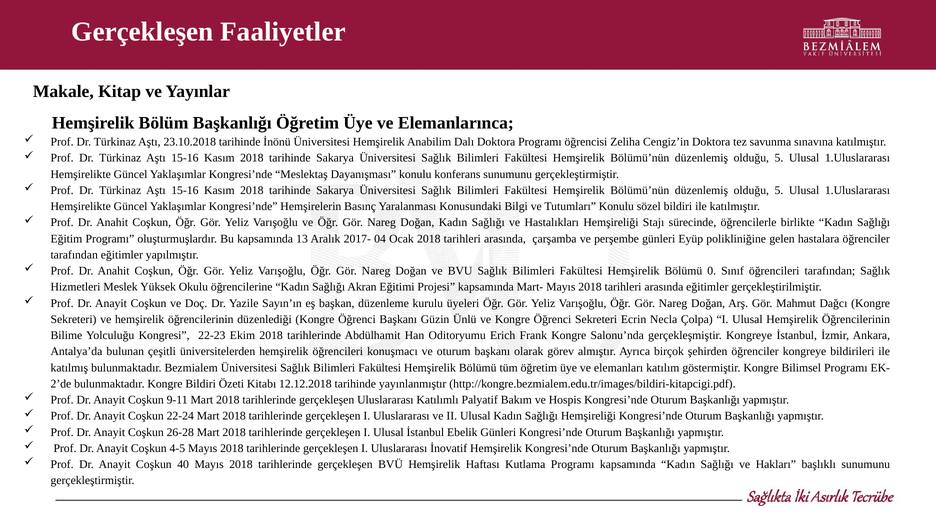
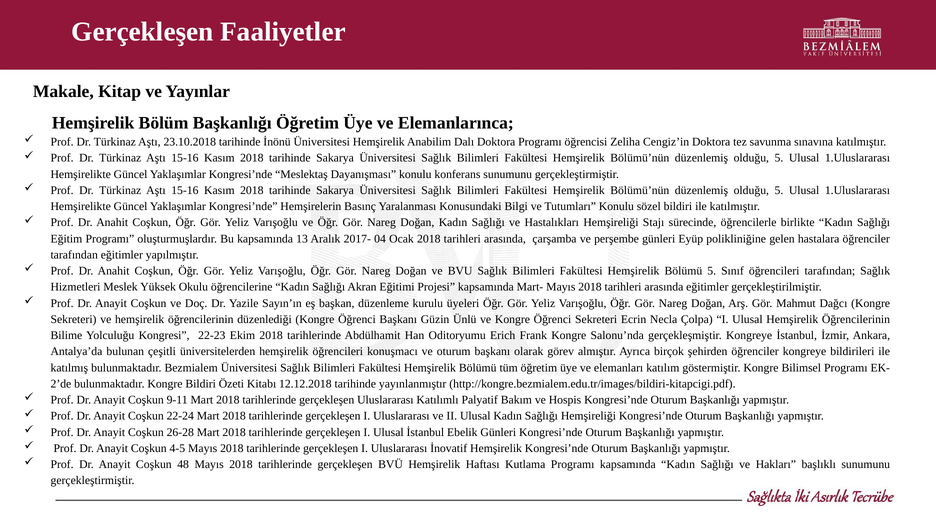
Bölümü 0: 0 -> 5
40: 40 -> 48
